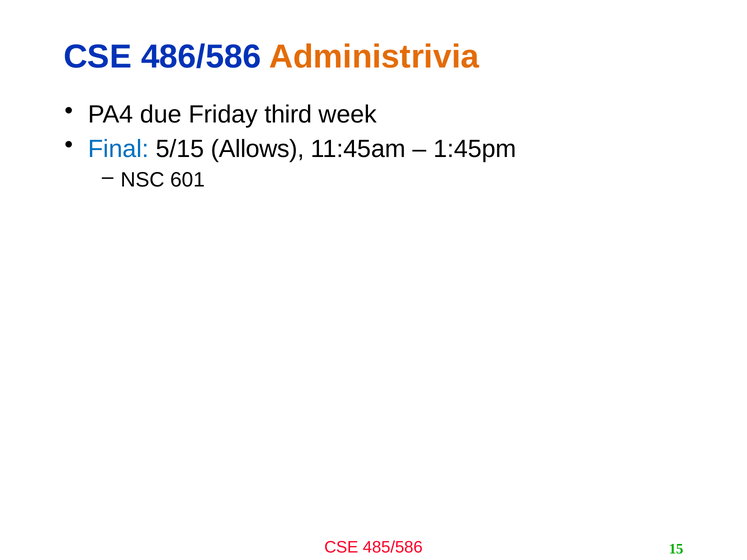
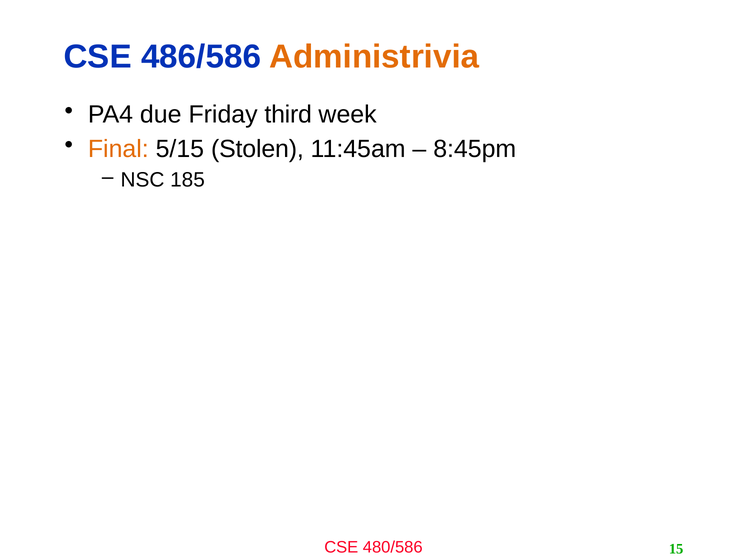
Final colour: blue -> orange
Allows: Allows -> Stolen
1:45pm: 1:45pm -> 8:45pm
601: 601 -> 185
485/586: 485/586 -> 480/586
